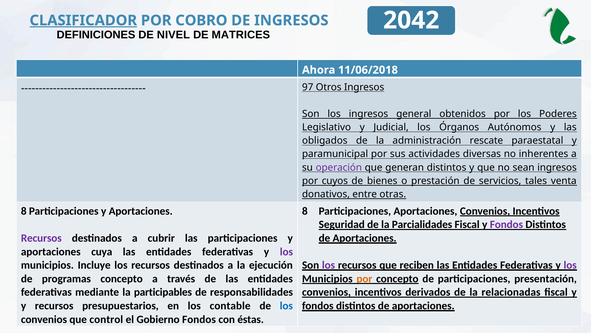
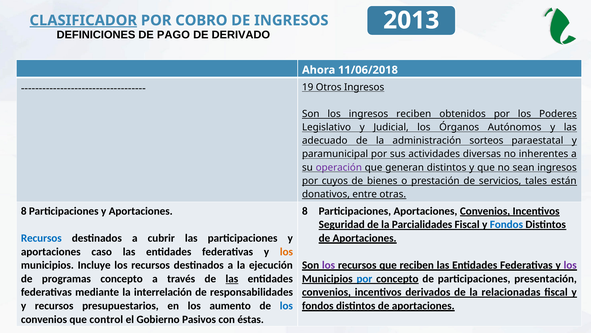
2042: 2042 -> 2013
NIVEL: NIVEL -> PAGO
MATRICES: MATRICES -> DERIVADO
97: 97 -> 19
ingresos general: general -> reciben
obligados: obligados -> adecuado
rescate: rescate -> sorteos
venta: venta -> están
Fondos at (506, 224) colour: purple -> blue
Recursos at (41, 238) colour: purple -> blue
cuya: cuya -> caso
los at (286, 251) colour: purple -> orange
las at (232, 278) underline: none -> present
por at (364, 278) colour: orange -> blue
participables: participables -> interrelación
contable: contable -> aumento
Gobierno Fondos: Fondos -> Pasivos
